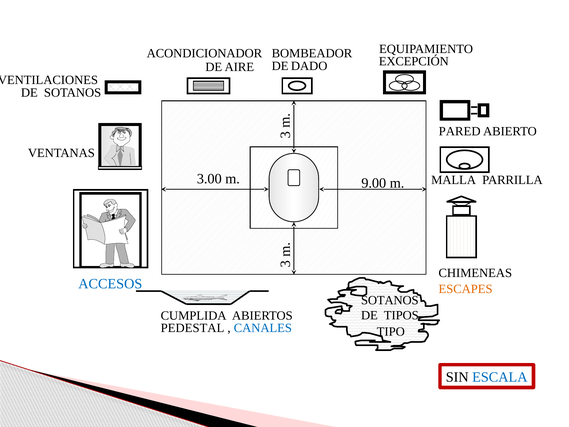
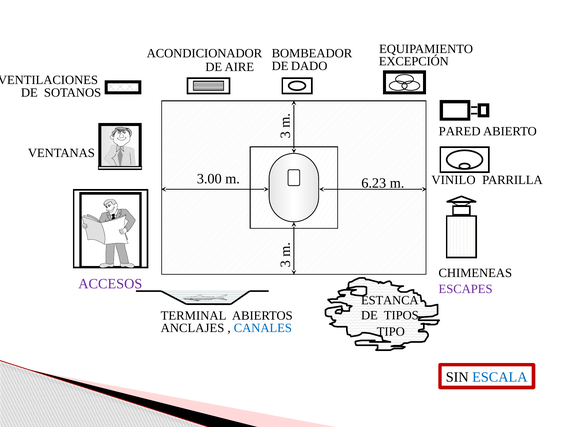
9.00: 9.00 -> 6.23
MALLA: MALLA -> VINILO
ACCESOS colour: blue -> purple
ESCAPES colour: orange -> purple
SOTANOS at (390, 300): SOTANOS -> ESTANCA
CUMPLIDA: CUMPLIDA -> TERMINAL
PEDESTAL: PEDESTAL -> ANCLAJES
